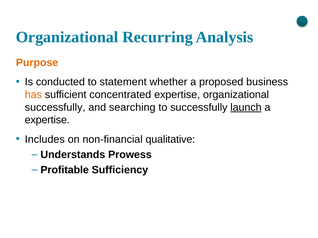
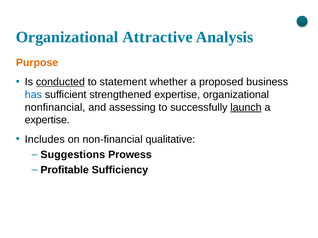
Recurring: Recurring -> Attractive
conducted underline: none -> present
has colour: orange -> blue
concentrated: concentrated -> strengthened
successfully at (55, 108): successfully -> nonfinancial
searching: searching -> assessing
Understands: Understands -> Suggestions
